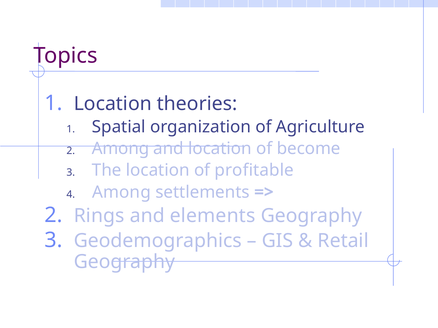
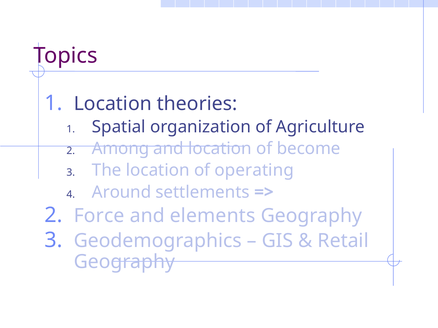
profitable: profitable -> operating
Among at (121, 192): Among -> Around
Rings: Rings -> Force
